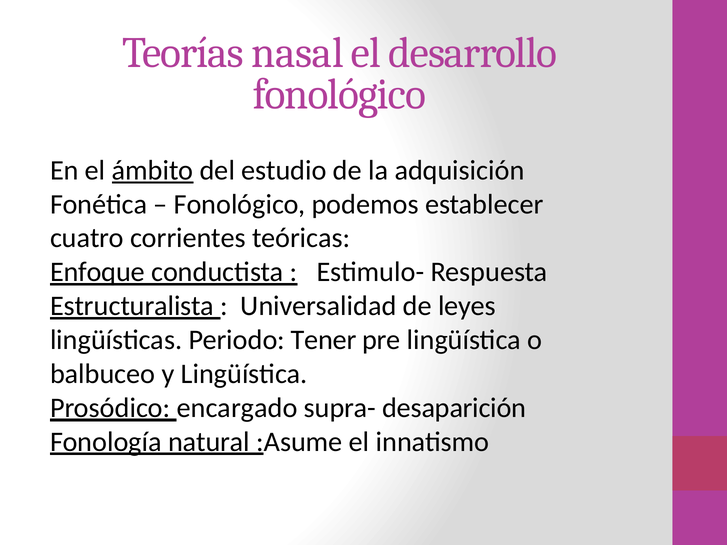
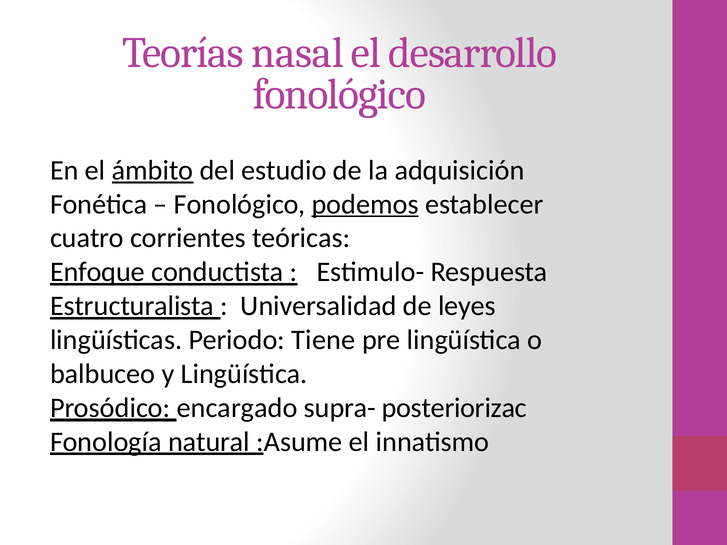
podemos underline: none -> present
Tener: Tener -> Tiene
desaparición: desaparición -> posteriorizac
